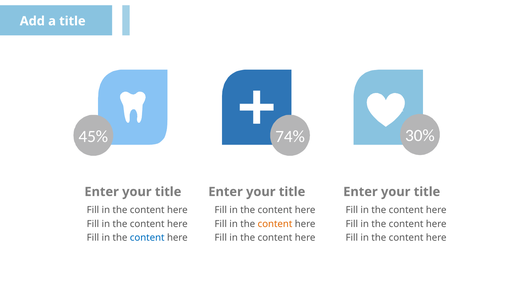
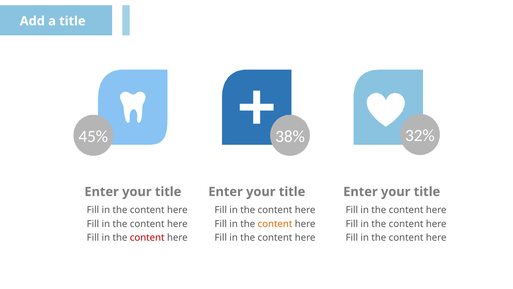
74%: 74% -> 38%
30%: 30% -> 32%
content at (147, 237) colour: blue -> red
